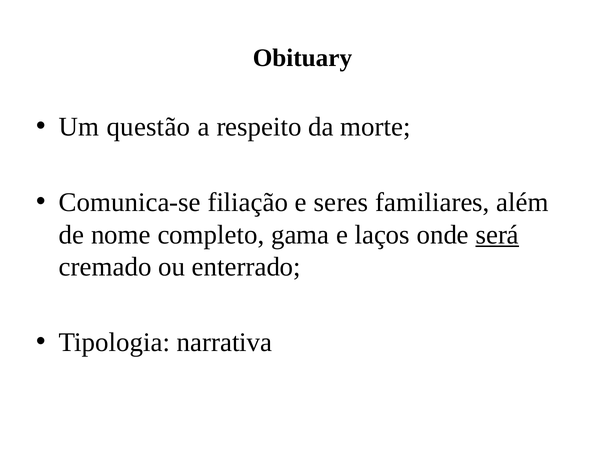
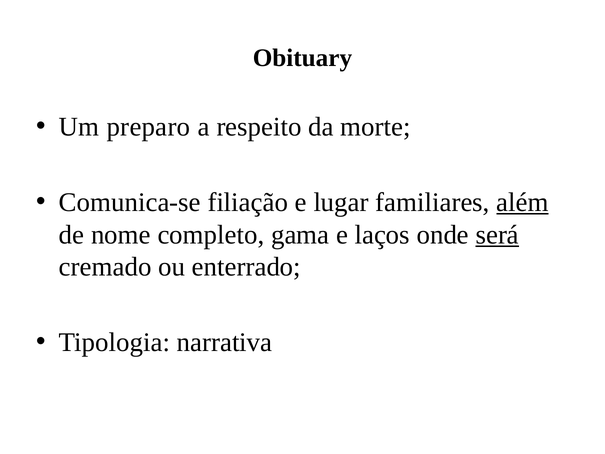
questão: questão -> preparo
seres: seres -> lugar
além underline: none -> present
